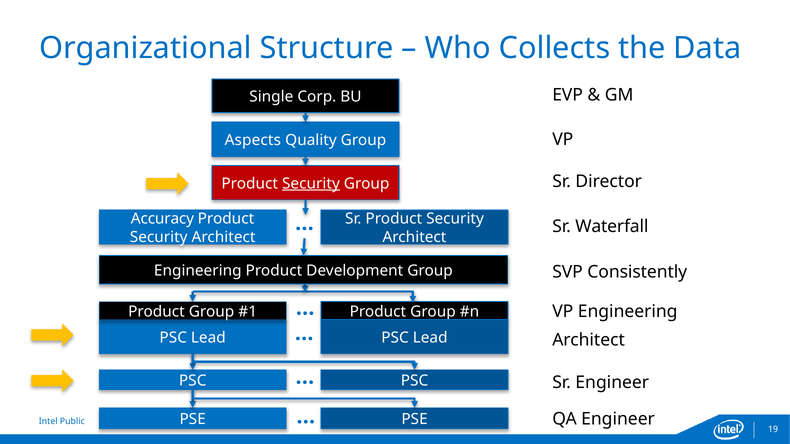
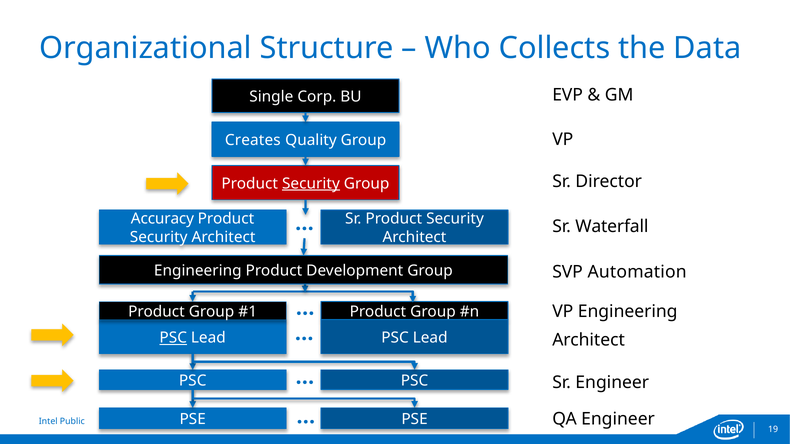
Aspects: Aspects -> Creates
Consistently: Consistently -> Automation
PSC at (173, 338) underline: none -> present
